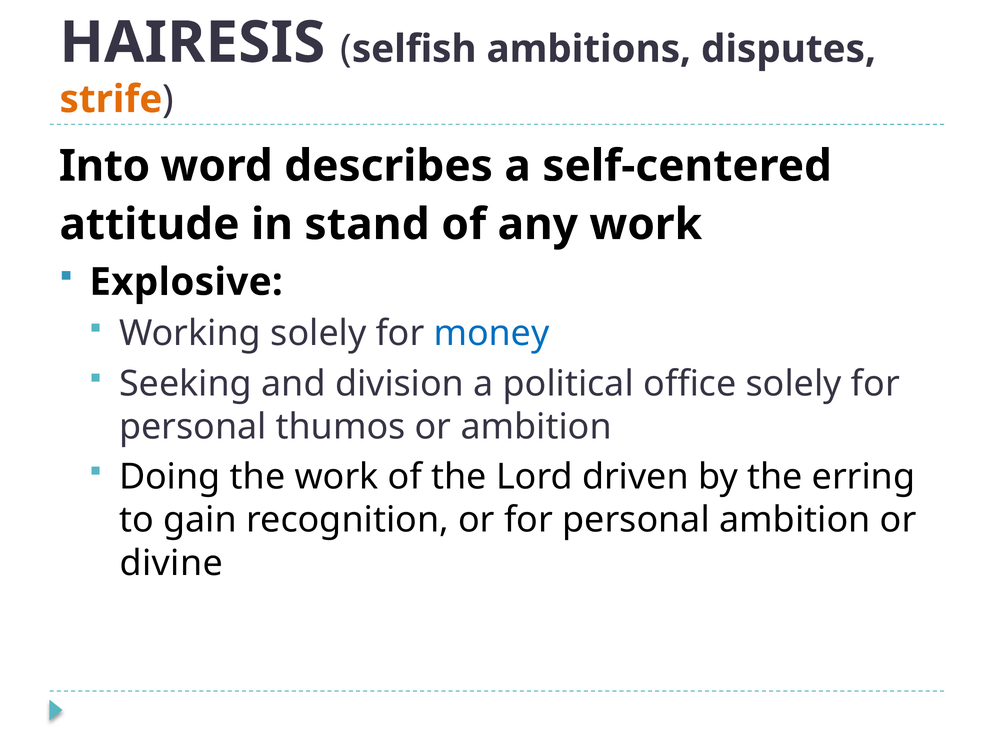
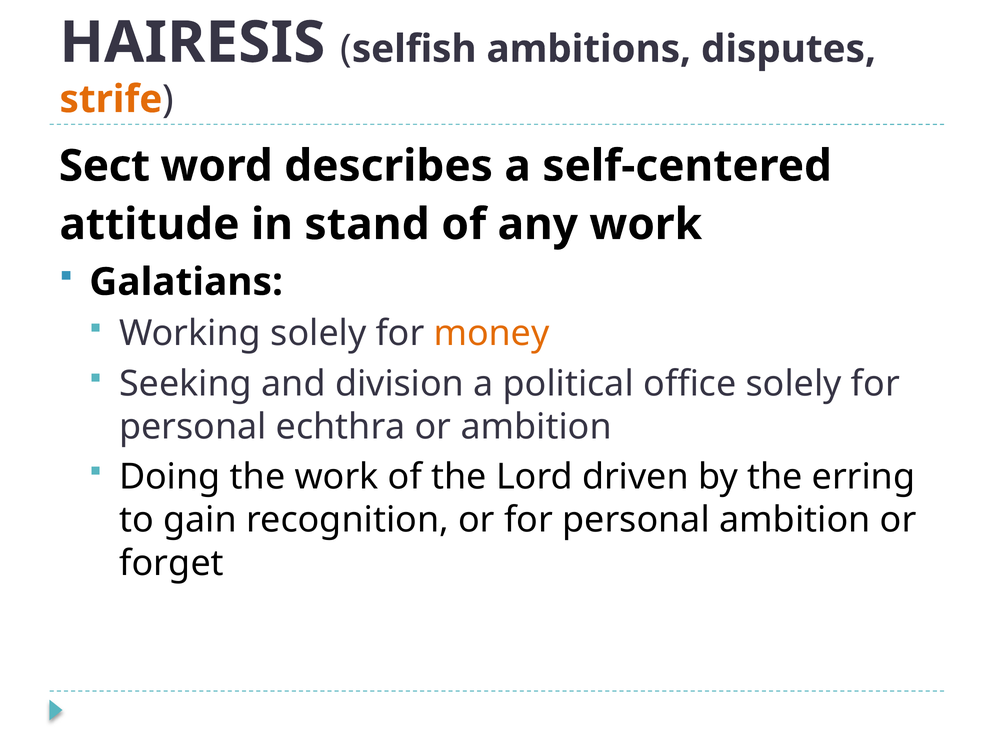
Into: Into -> Sect
Explosive: Explosive -> Galatians
money colour: blue -> orange
thumos: thumos -> echthra
divine: divine -> forget
